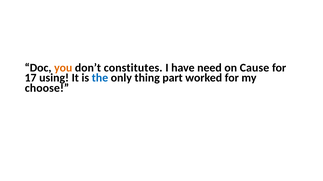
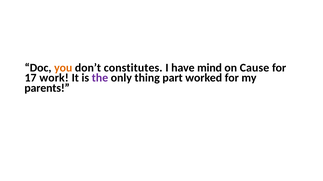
need: need -> mind
using: using -> work
the colour: blue -> purple
choose: choose -> parents
